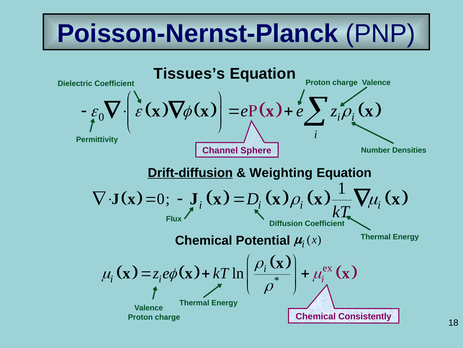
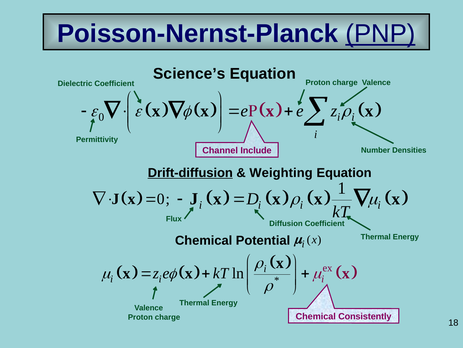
PNP underline: none -> present
Tissues’s: Tissues’s -> Science’s
Sphere: Sphere -> Include
